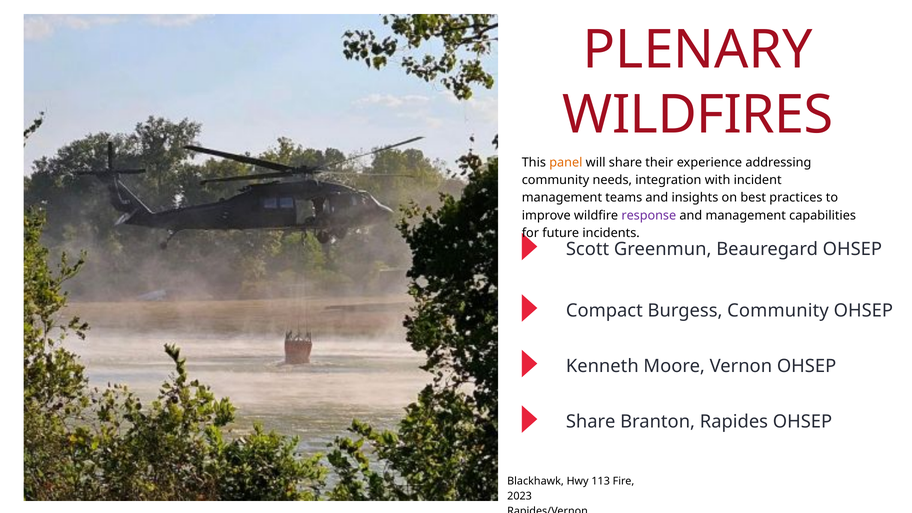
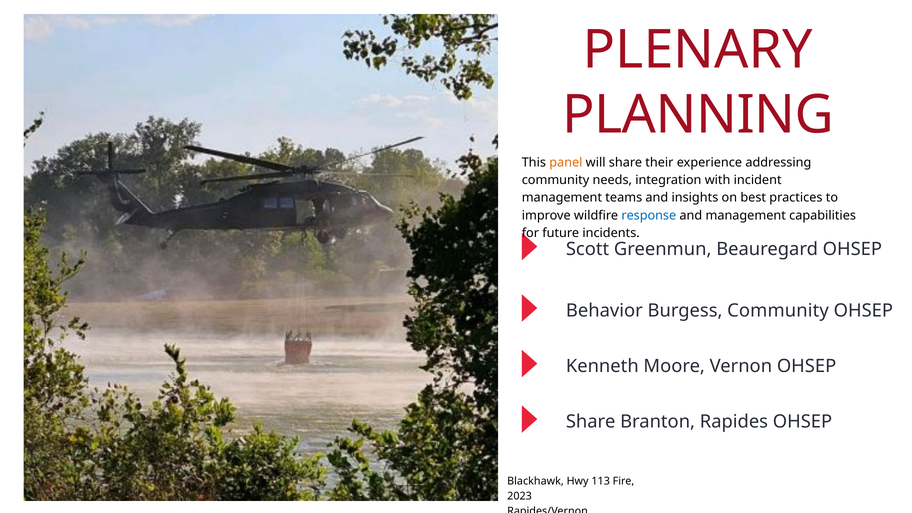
WILDFIRES: WILDFIRES -> PLANNING
response colour: purple -> blue
Compact: Compact -> Behavior
